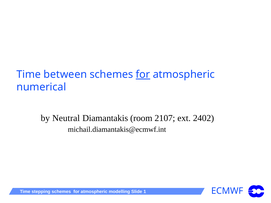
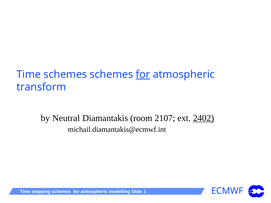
Time between: between -> schemes
numerical: numerical -> transform
2402 underline: none -> present
